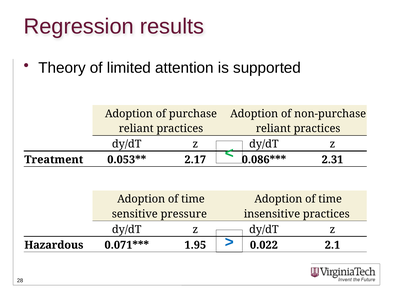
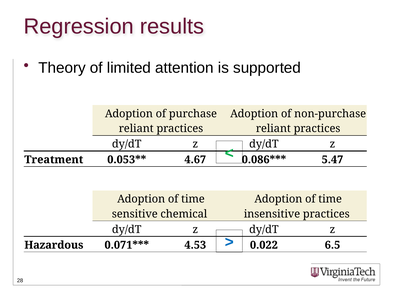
2.17: 2.17 -> 4.67
2.31: 2.31 -> 5.47
pressure: pressure -> chemical
1.95: 1.95 -> 4.53
2.1: 2.1 -> 6.5
